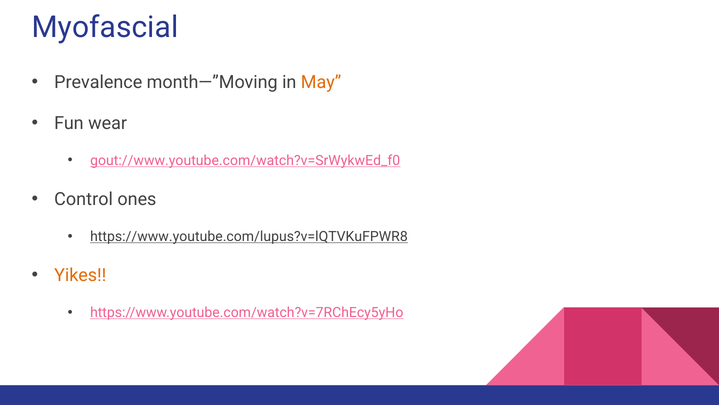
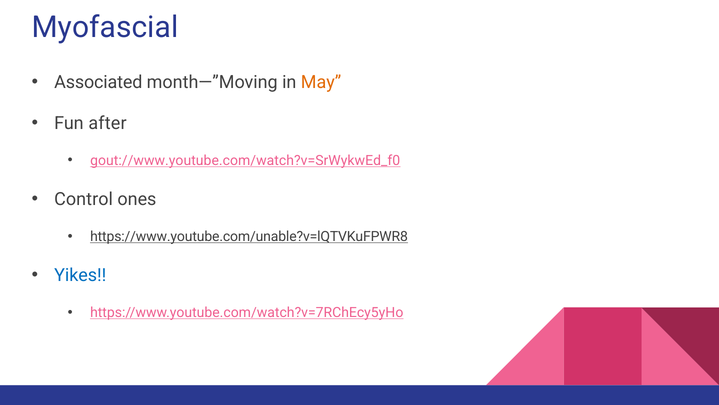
Prevalence: Prevalence -> Associated
wear: wear -> after
https://www.youtube.com/lupus?v=lQTVKuFPWR8: https://www.youtube.com/lupus?v=lQTVKuFPWR8 -> https://www.youtube.com/unable?v=lQTVKuFPWR8
Yikes colour: orange -> blue
